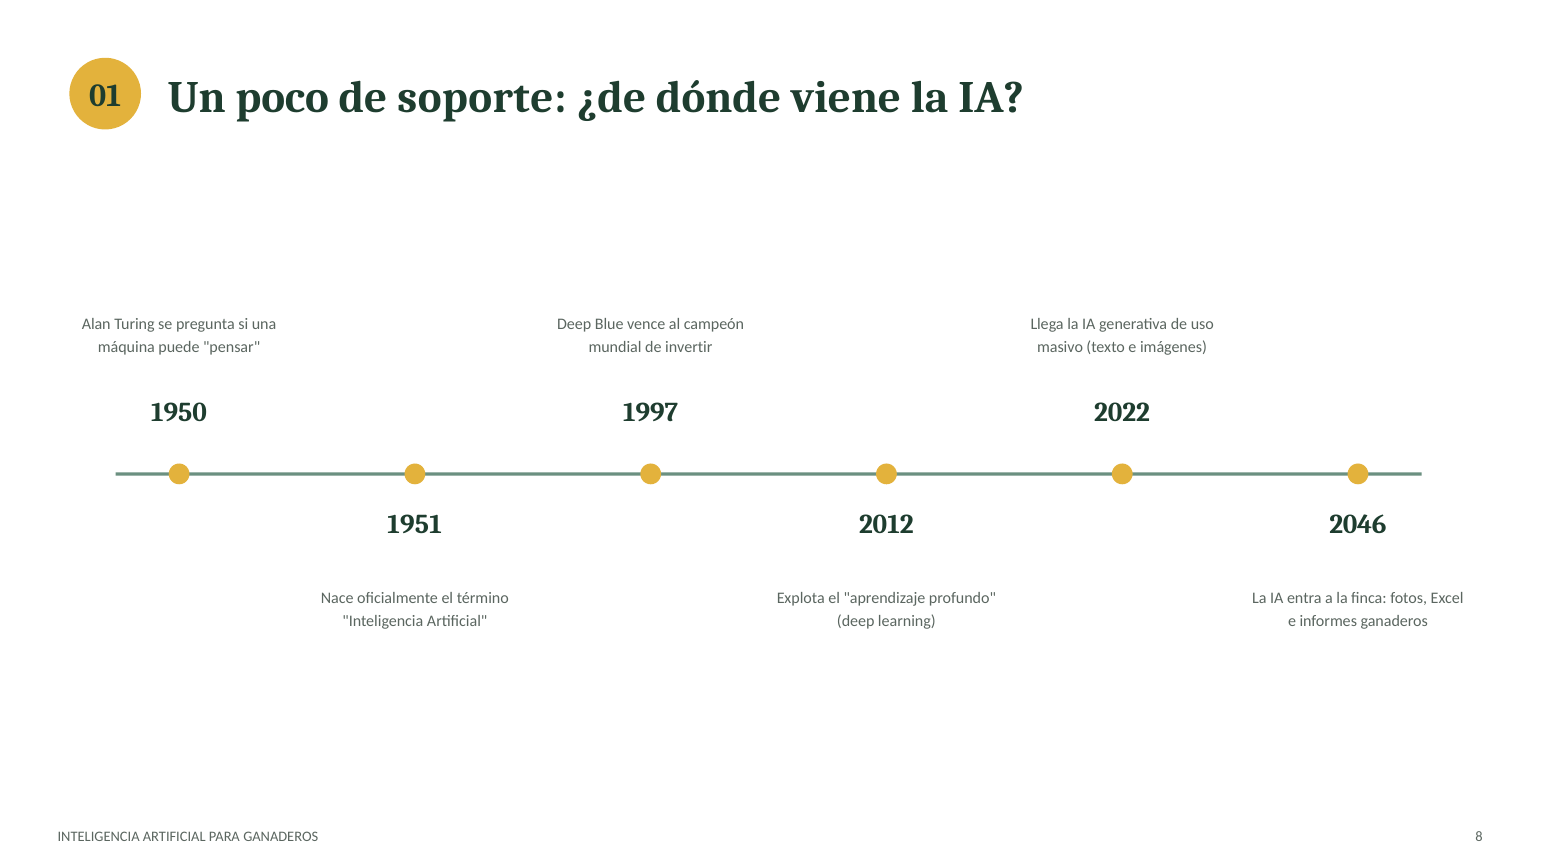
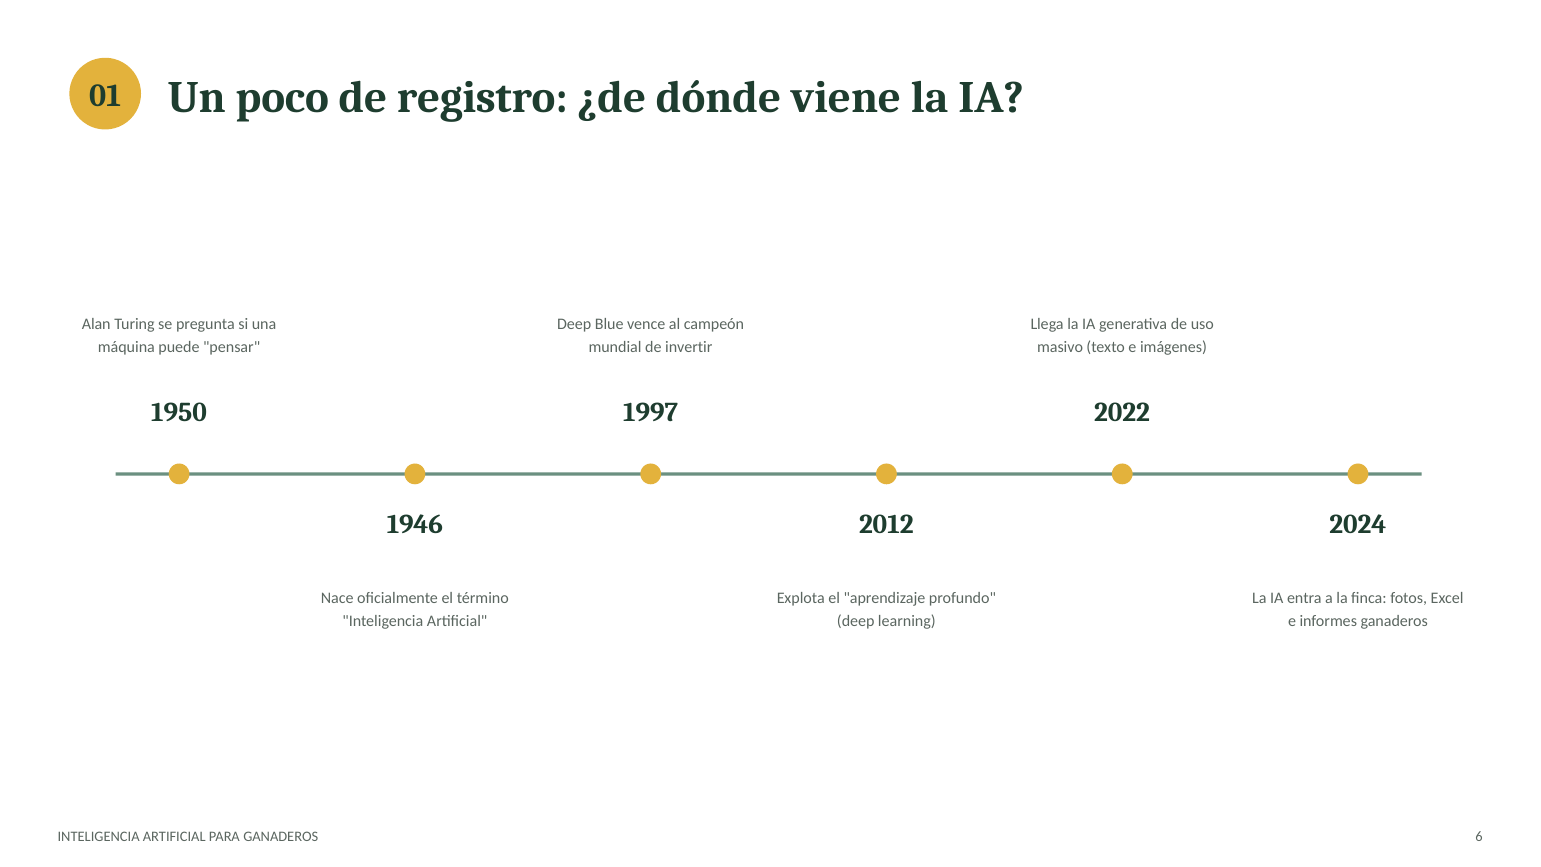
soporte: soporte -> registro
1951: 1951 -> 1946
2046: 2046 -> 2024
8: 8 -> 6
